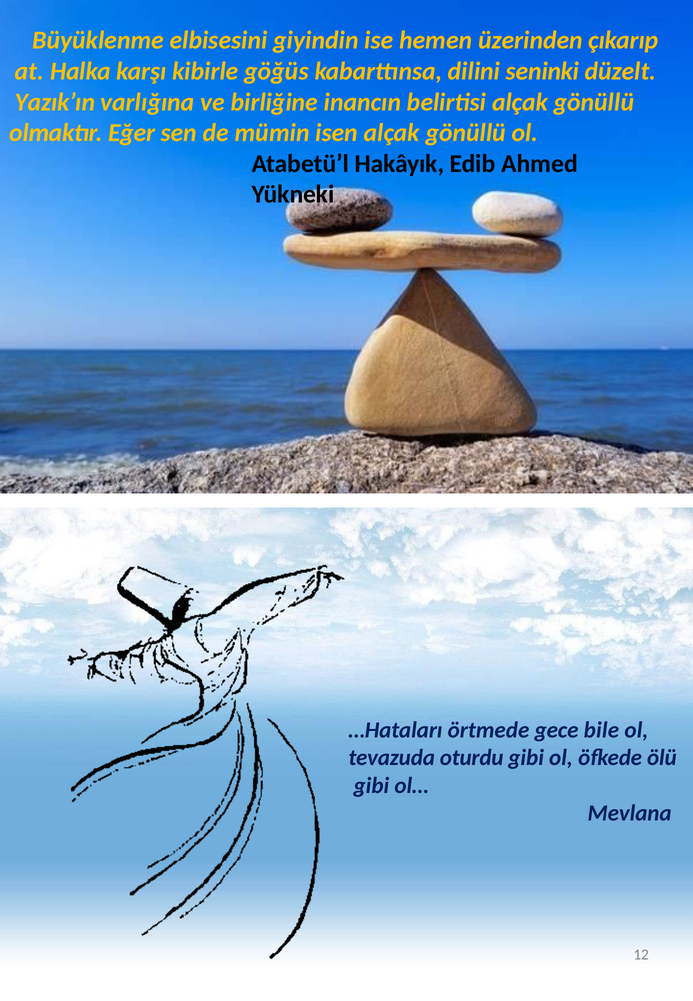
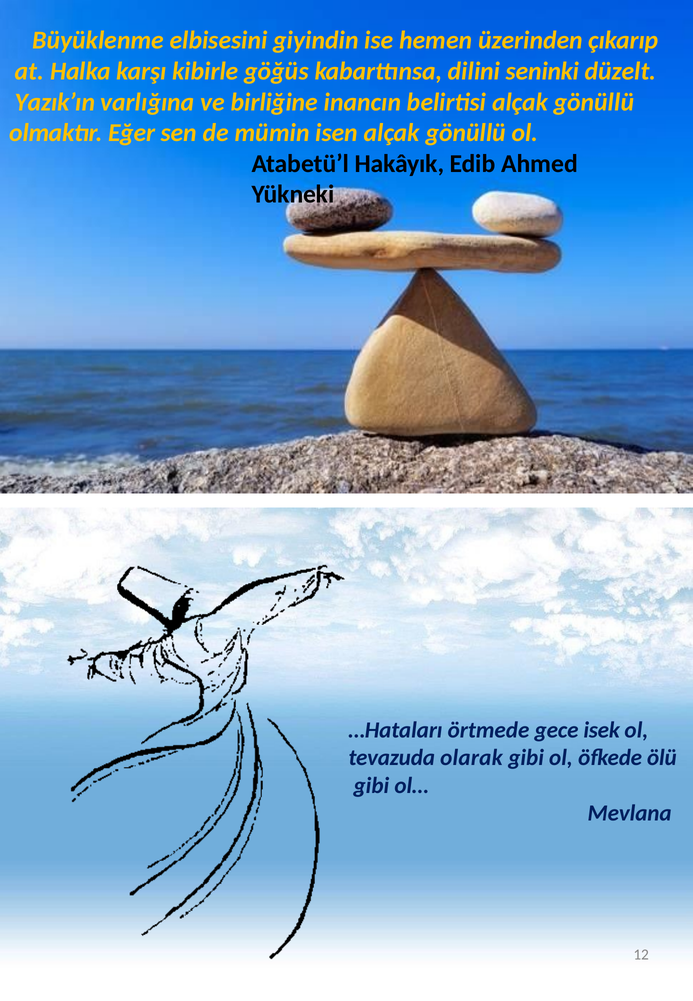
bile: bile -> isek
oturdu: oturdu -> olarak
